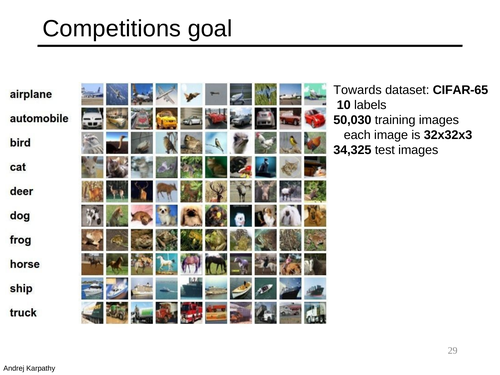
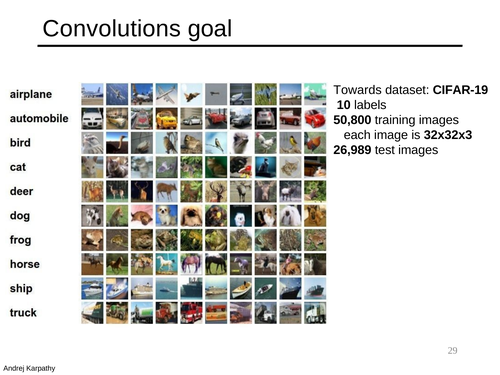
Competitions: Competitions -> Convolutions
CIFAR-65: CIFAR-65 -> CIFAR-19
50,030: 50,030 -> 50,800
34,325: 34,325 -> 26,989
